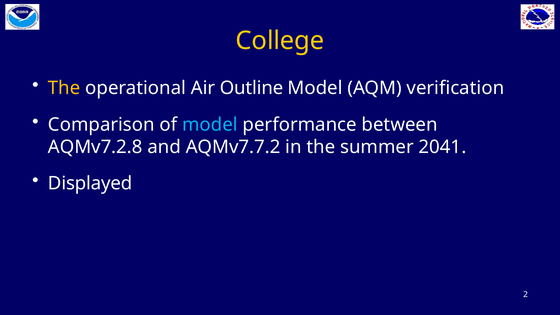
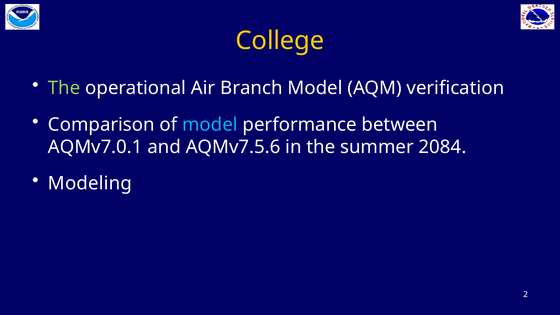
The at (64, 88) colour: yellow -> light green
Outline: Outline -> Branch
AQMv7.2.8: AQMv7.2.8 -> AQMv7.0.1
AQMv7.7.2: AQMv7.7.2 -> AQMv7.5.6
2041: 2041 -> 2084
Displayed: Displayed -> Modeling
